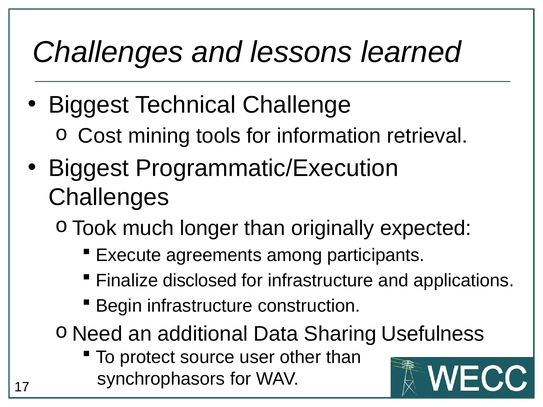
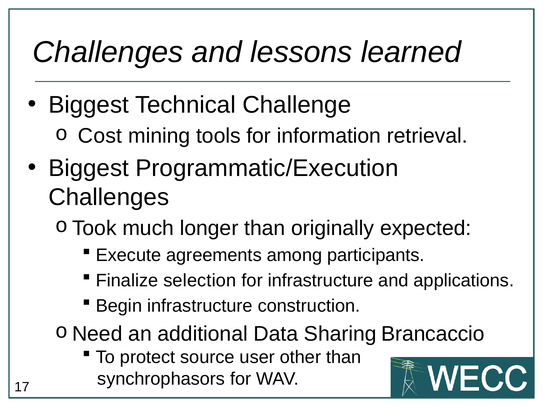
disclosed: disclosed -> selection
Usefulness: Usefulness -> Brancaccio
